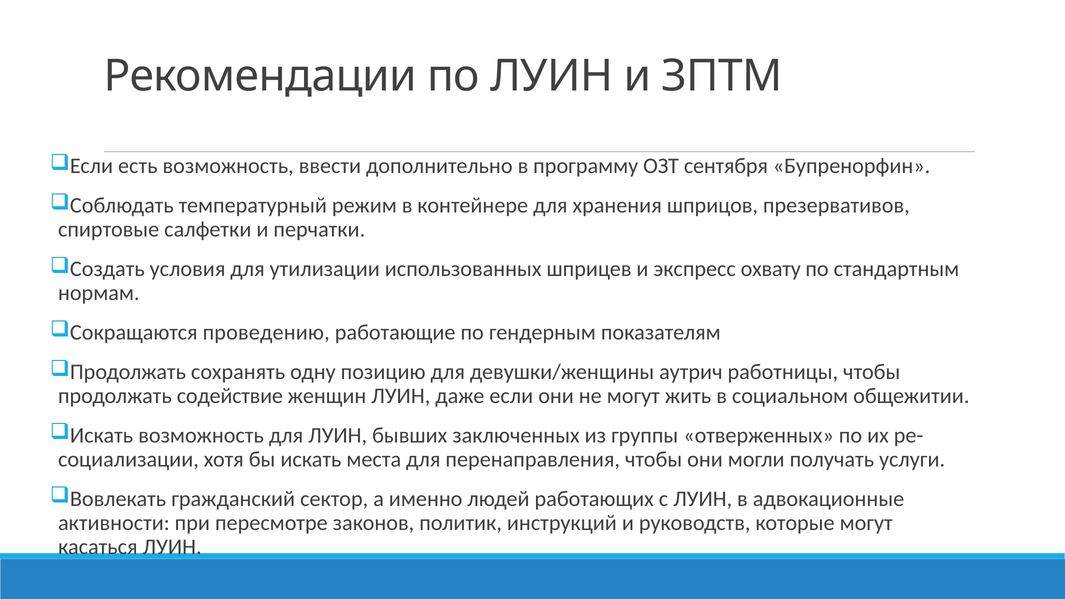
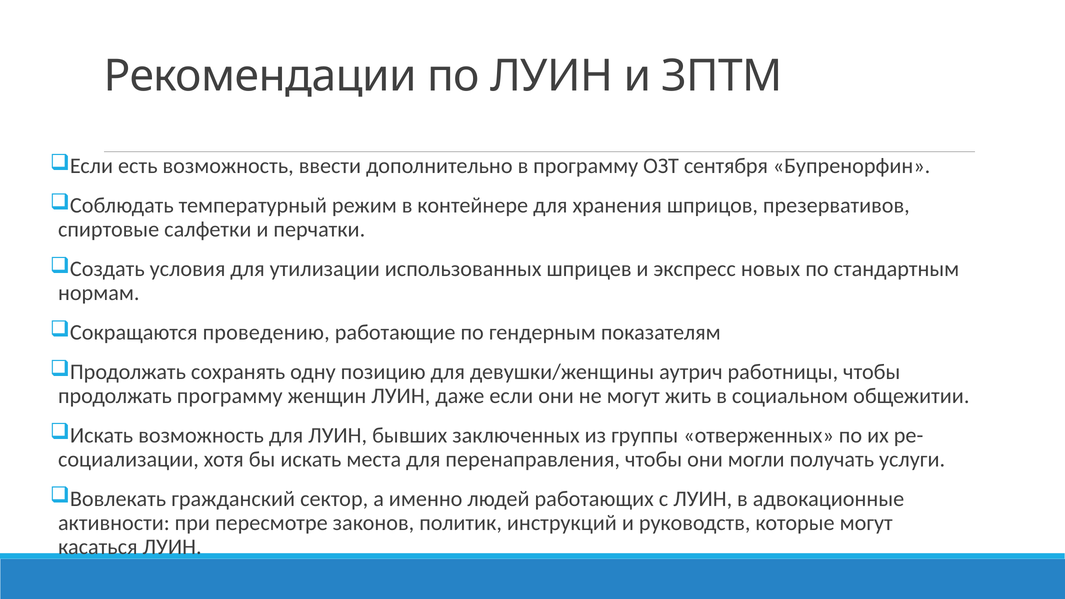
охвату: охвату -> новых
продолжать содействие: содействие -> программу
